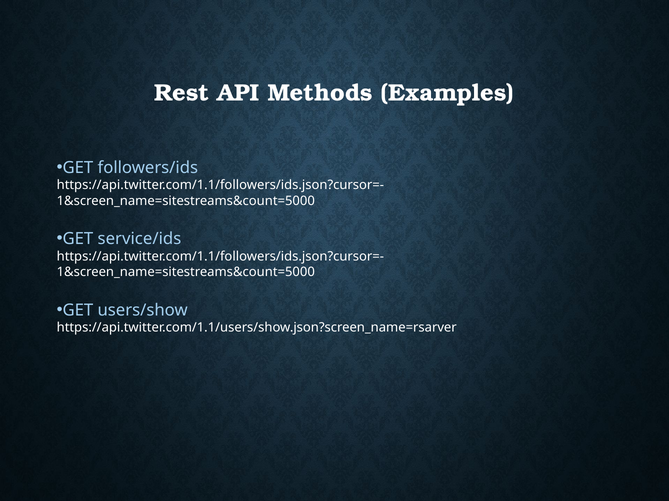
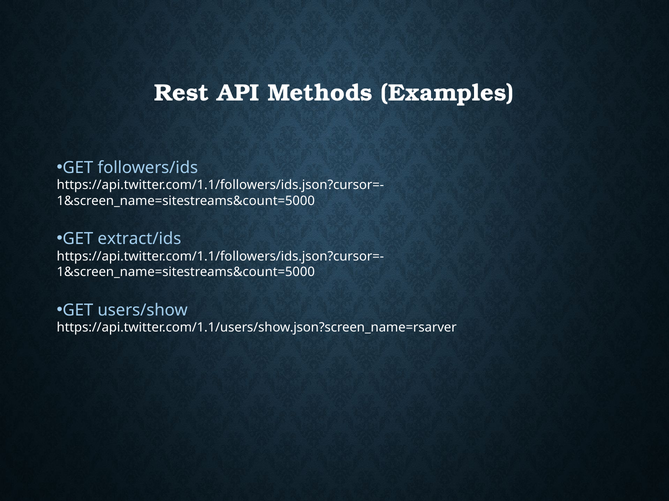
service/ids: service/ids -> extract/ids
